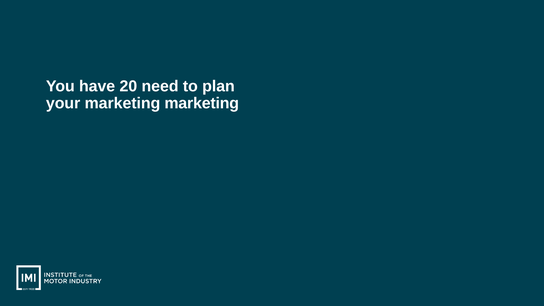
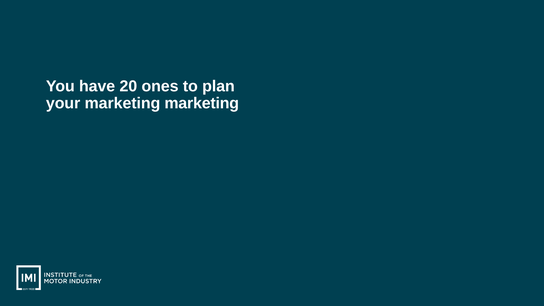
need: need -> ones
